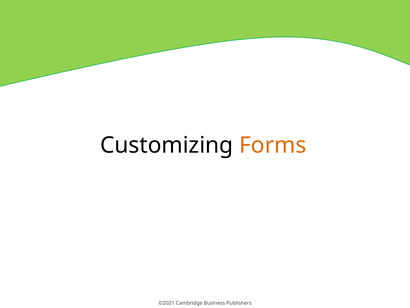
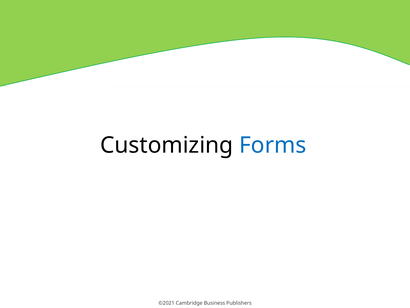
Forms colour: orange -> blue
